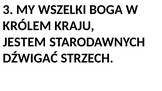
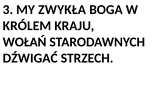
WSZELKI: WSZELKI -> ZWYKŁA
JESTEM: JESTEM -> WOŁAŃ
